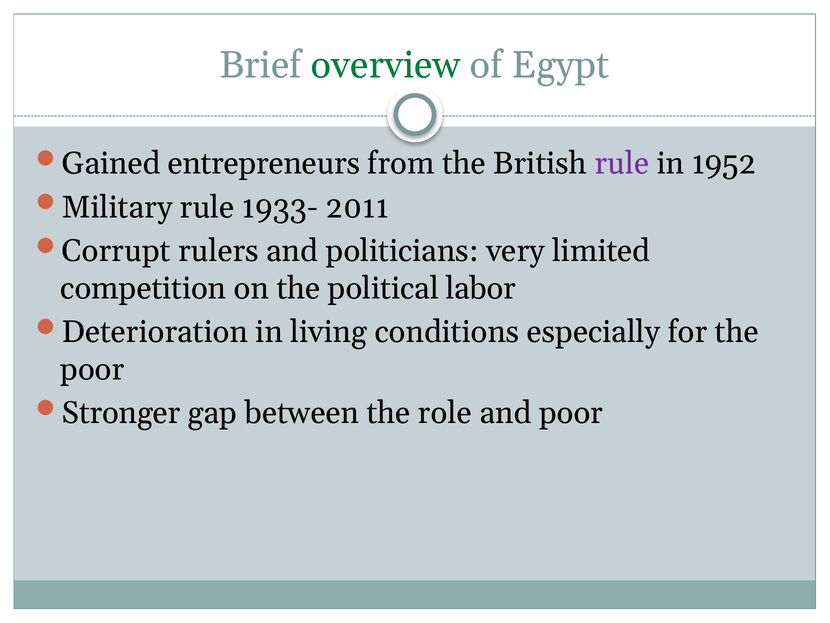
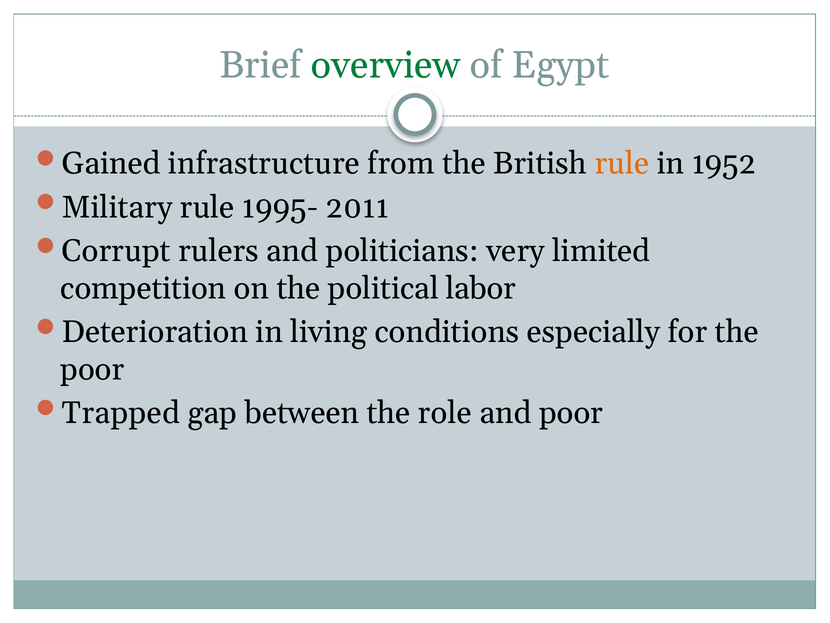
entrepreneurs: entrepreneurs -> infrastructure
rule at (622, 164) colour: purple -> orange
1933-: 1933- -> 1995-
Stronger: Stronger -> Trapped
